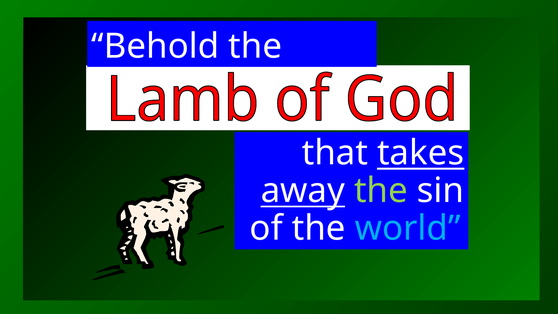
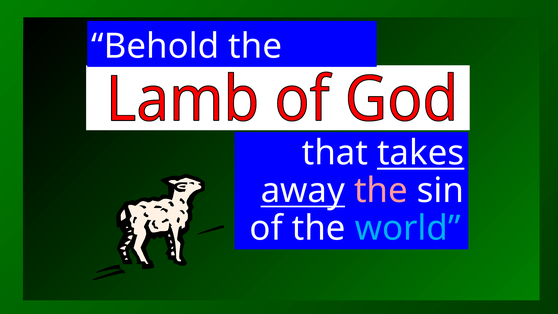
the at (381, 190) colour: light green -> pink
